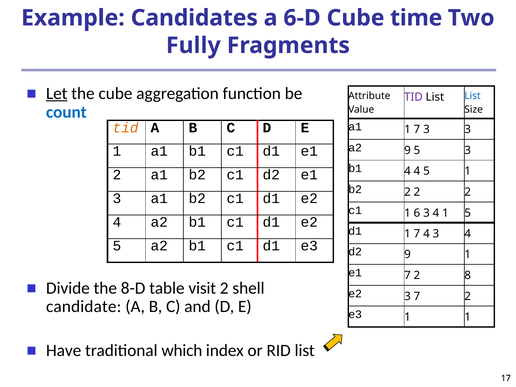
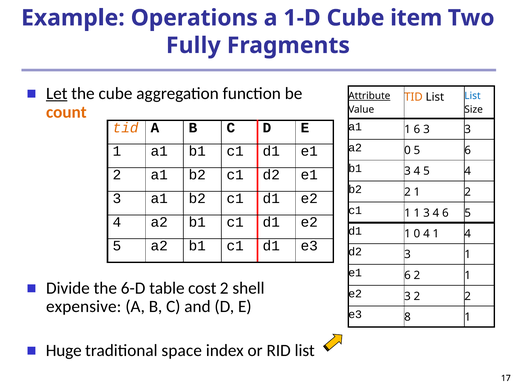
Candidates: Candidates -> Operations
6-D: 6-D -> 1-D
time: time -> item
Attribute underline: none -> present
TID at (413, 97) colour: purple -> orange
count colour: blue -> orange
a1 1 7: 7 -> 6
a2 9: 9 -> 0
5 3: 3 -> 6
b1 4: 4 -> 3
5 1: 1 -> 4
b2 2 2: 2 -> 1
1 6: 6 -> 1
4 1: 1 -> 6
d1 1 7: 7 -> 0
4 3: 3 -> 1
d2 9: 9 -> 3
e1 7: 7 -> 6
8 at (468, 275): 8 -> 1
8-D: 8-D -> 6-D
visit: visit -> cost
3 7: 7 -> 2
candidate: candidate -> expensive
e3 1: 1 -> 8
Have: Have -> Huge
which: which -> space
